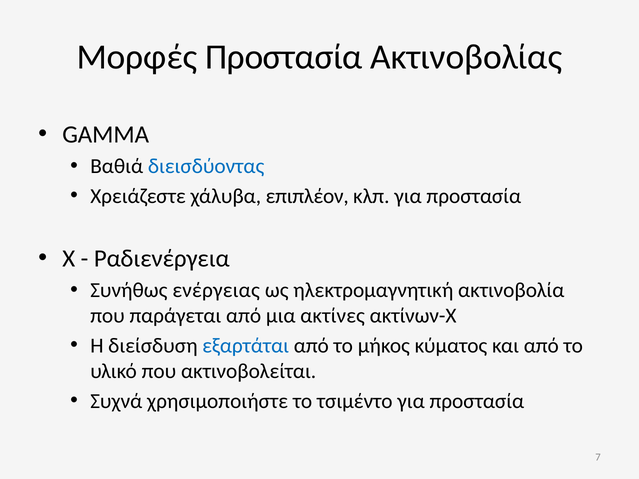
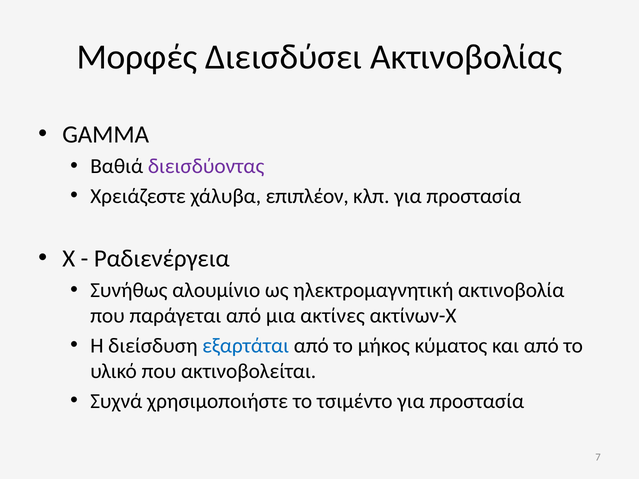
Μορφές Προστασία: Προστασία -> Διεισδύσει
διεισδύοντας colour: blue -> purple
ενέργειας: ενέργειας -> αλουμίνιο
